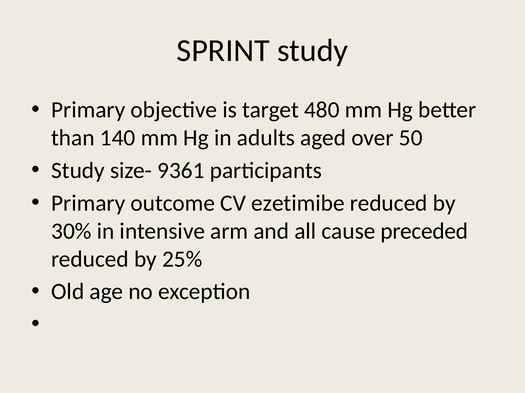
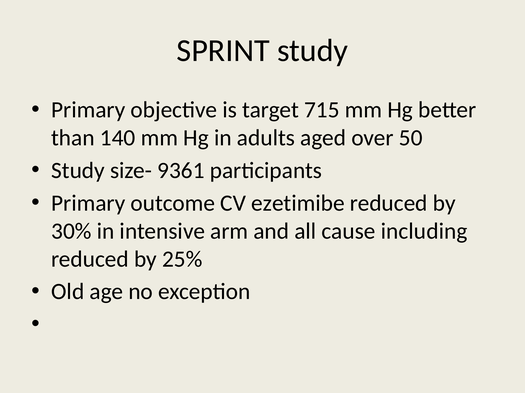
480: 480 -> 715
preceded: preceded -> including
